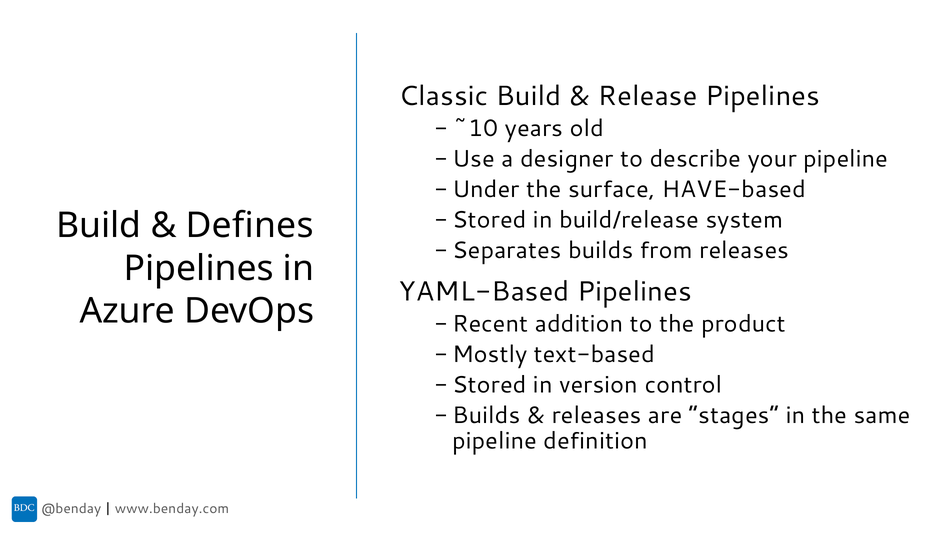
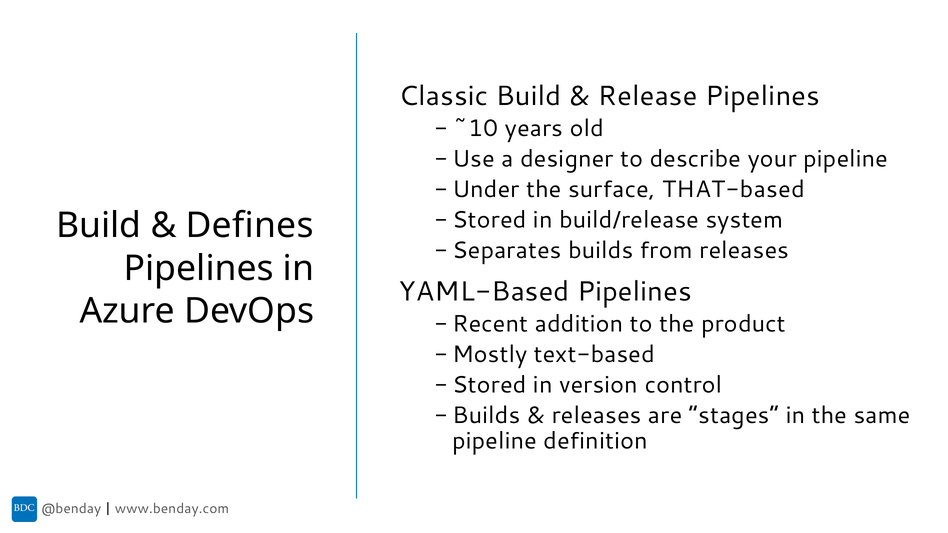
HAVE-based: HAVE-based -> THAT-based
